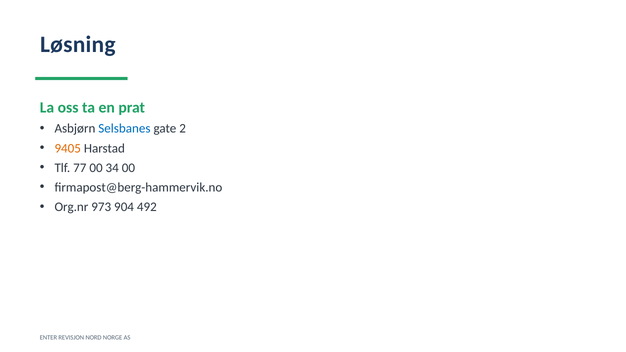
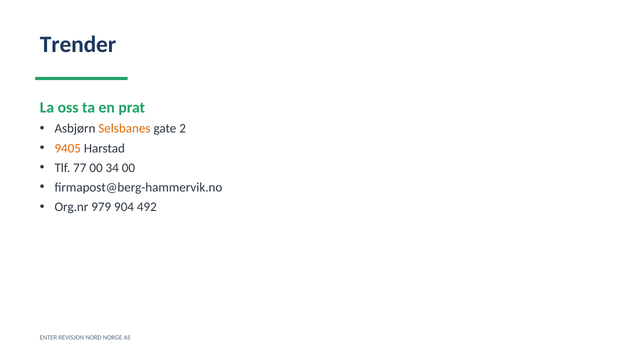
Løsning: Løsning -> Trender
Selsbanes colour: blue -> orange
973: 973 -> 979
